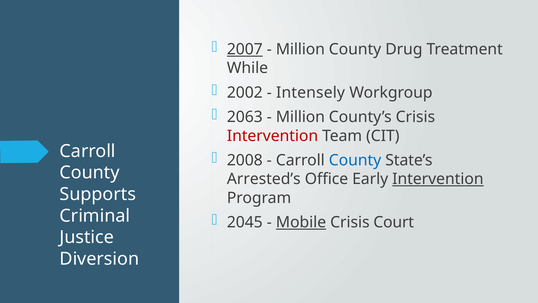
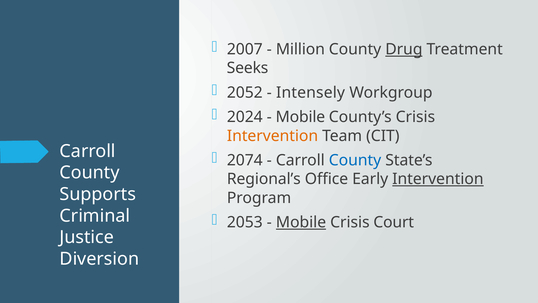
2007 underline: present -> none
Drug underline: none -> present
While: While -> Seeks
2002: 2002 -> 2052
2063: 2063 -> 2024
Million at (300, 117): Million -> Mobile
Intervention at (272, 136) colour: red -> orange
2008: 2008 -> 2074
Arrested’s: Arrested’s -> Regional’s
2045: 2045 -> 2053
